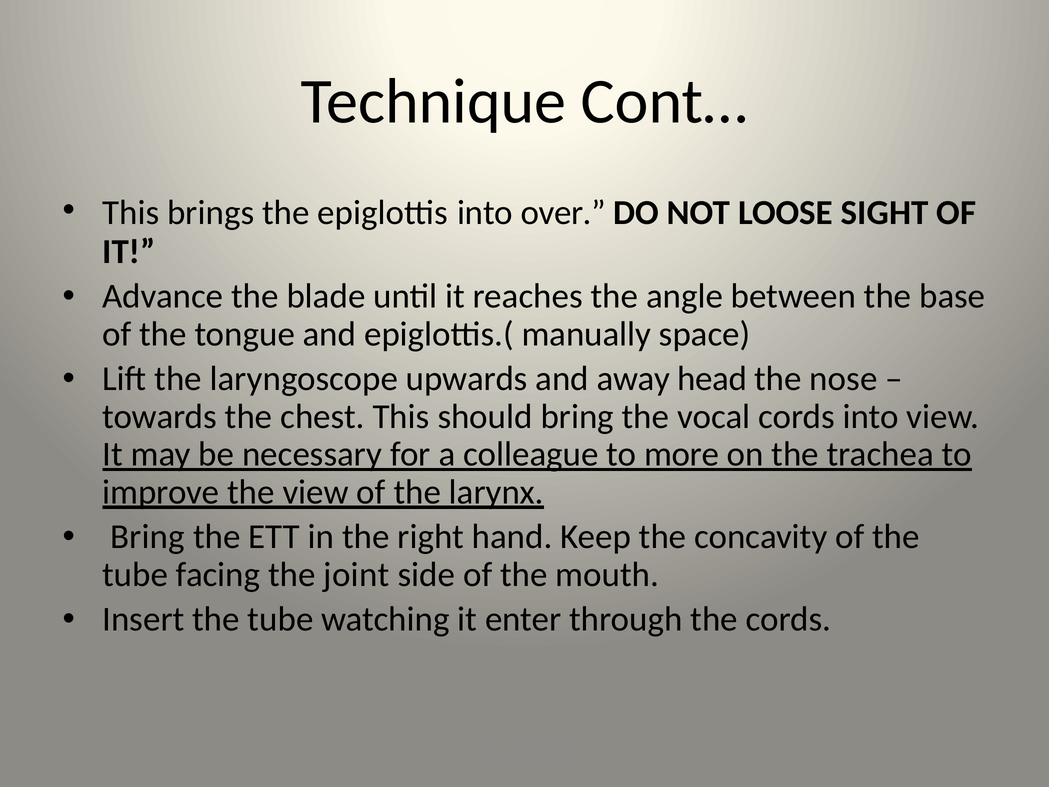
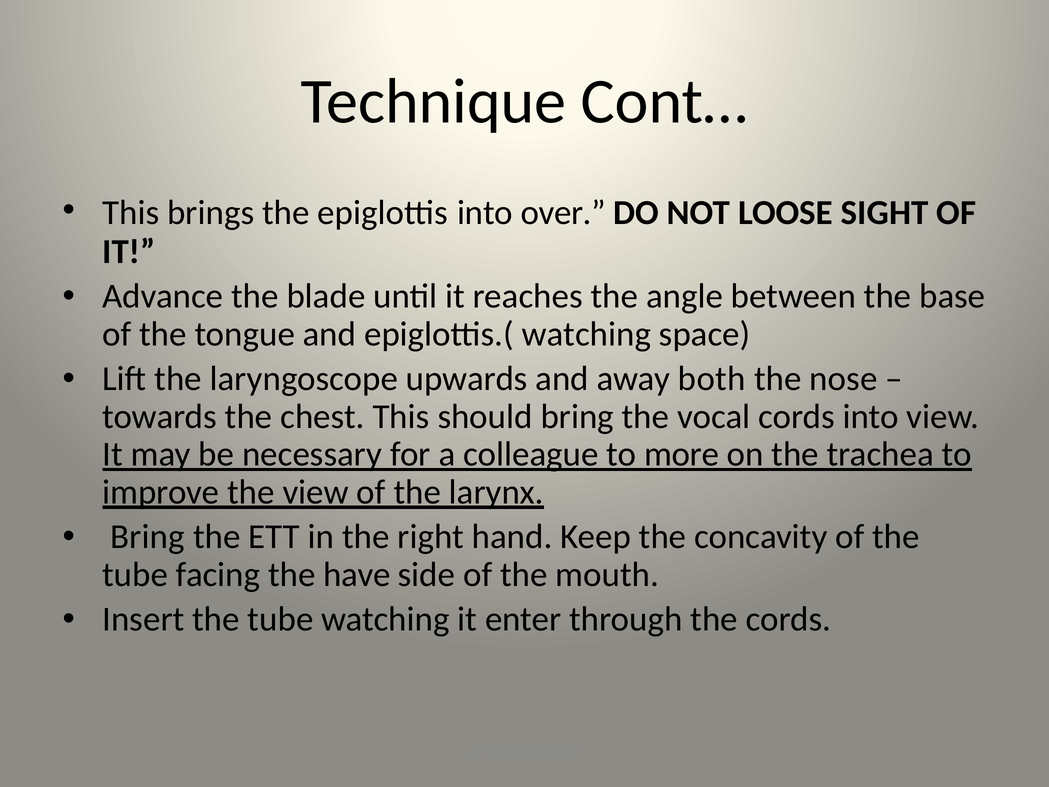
epiglottis.( manually: manually -> watching
head: head -> both
joint: joint -> have
